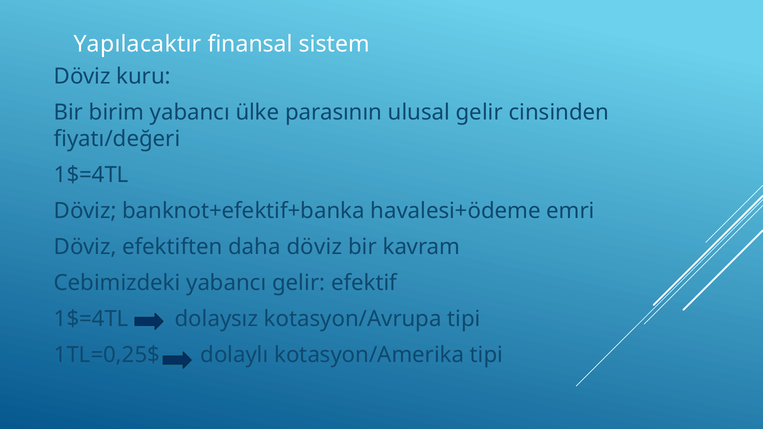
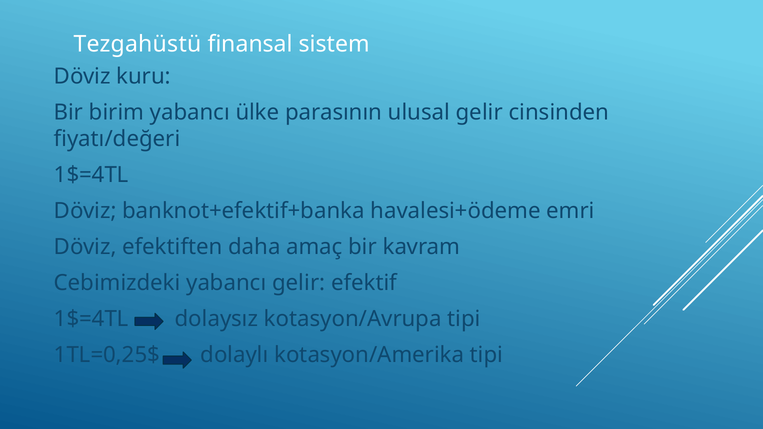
Yapılacaktır: Yapılacaktır -> Tezgahüstü
daha döviz: döviz -> amaç
